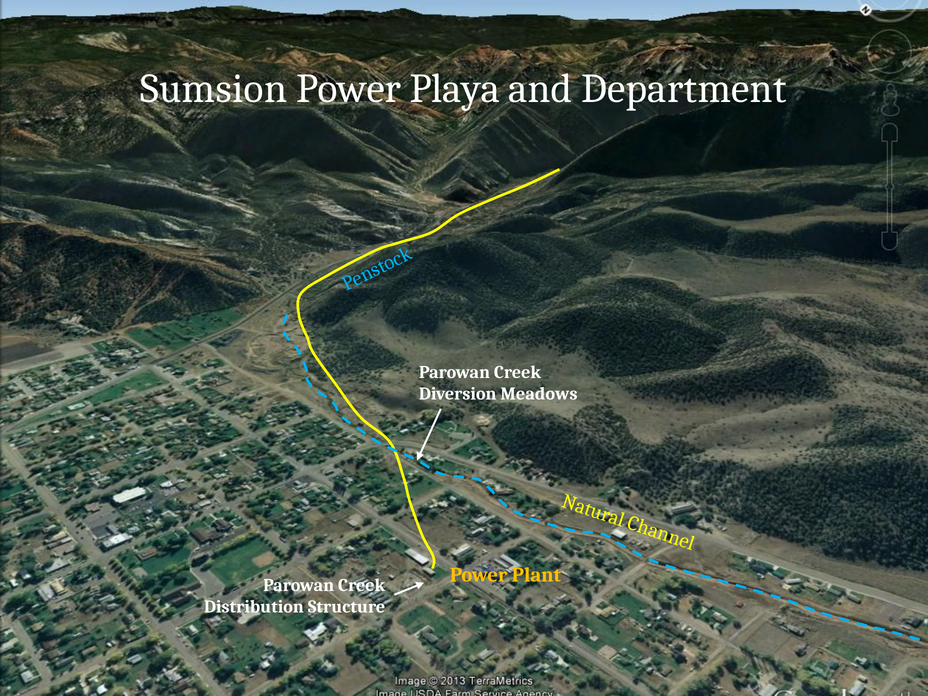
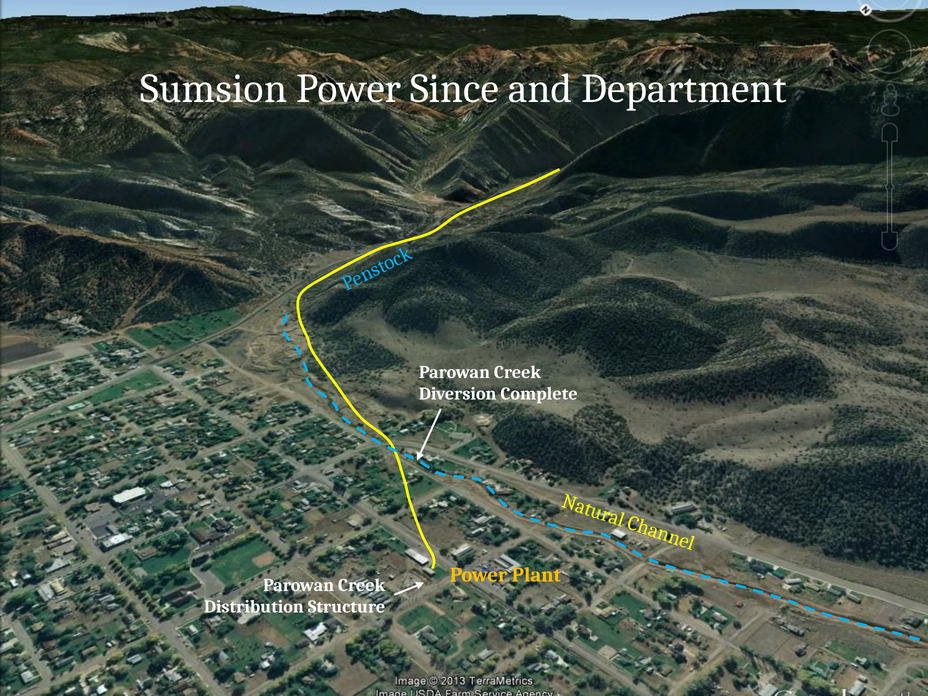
Playa: Playa -> Since
Meadows: Meadows -> Complete
